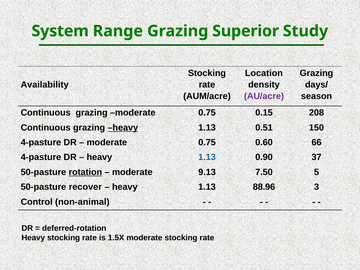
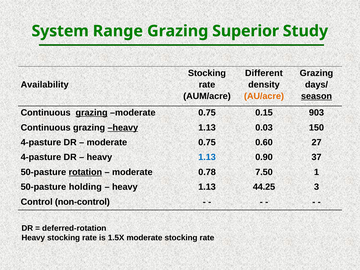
Location: Location -> Different
AU/acre colour: purple -> orange
season underline: none -> present
grazing at (92, 113) underline: none -> present
208: 208 -> 903
0.51: 0.51 -> 0.03
66: 66 -> 27
9.13: 9.13 -> 0.78
5: 5 -> 1
recover: recover -> holding
88.96: 88.96 -> 44.25
non-animal: non-animal -> non-control
